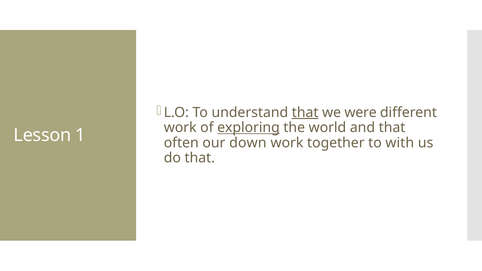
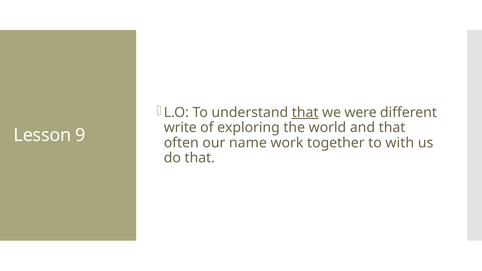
work at (180, 128): work -> write
exploring underline: present -> none
1: 1 -> 9
down: down -> name
